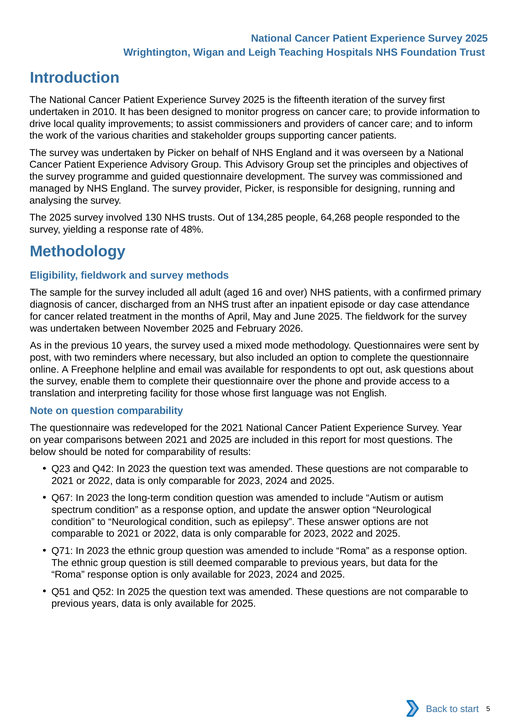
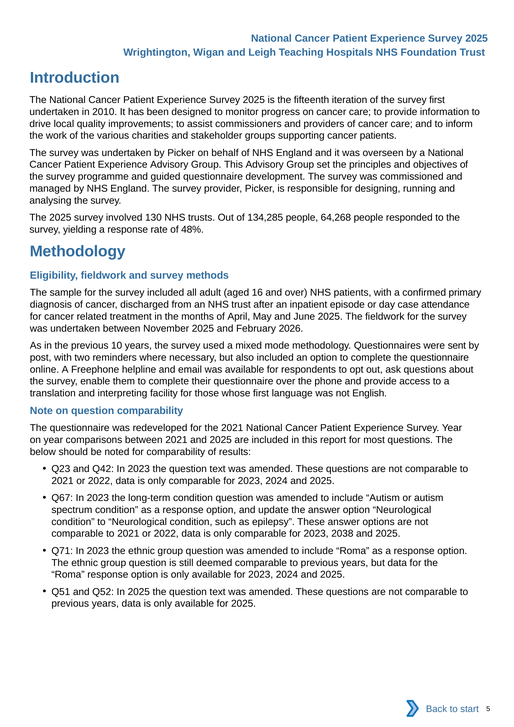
2023 2022: 2022 -> 2038
